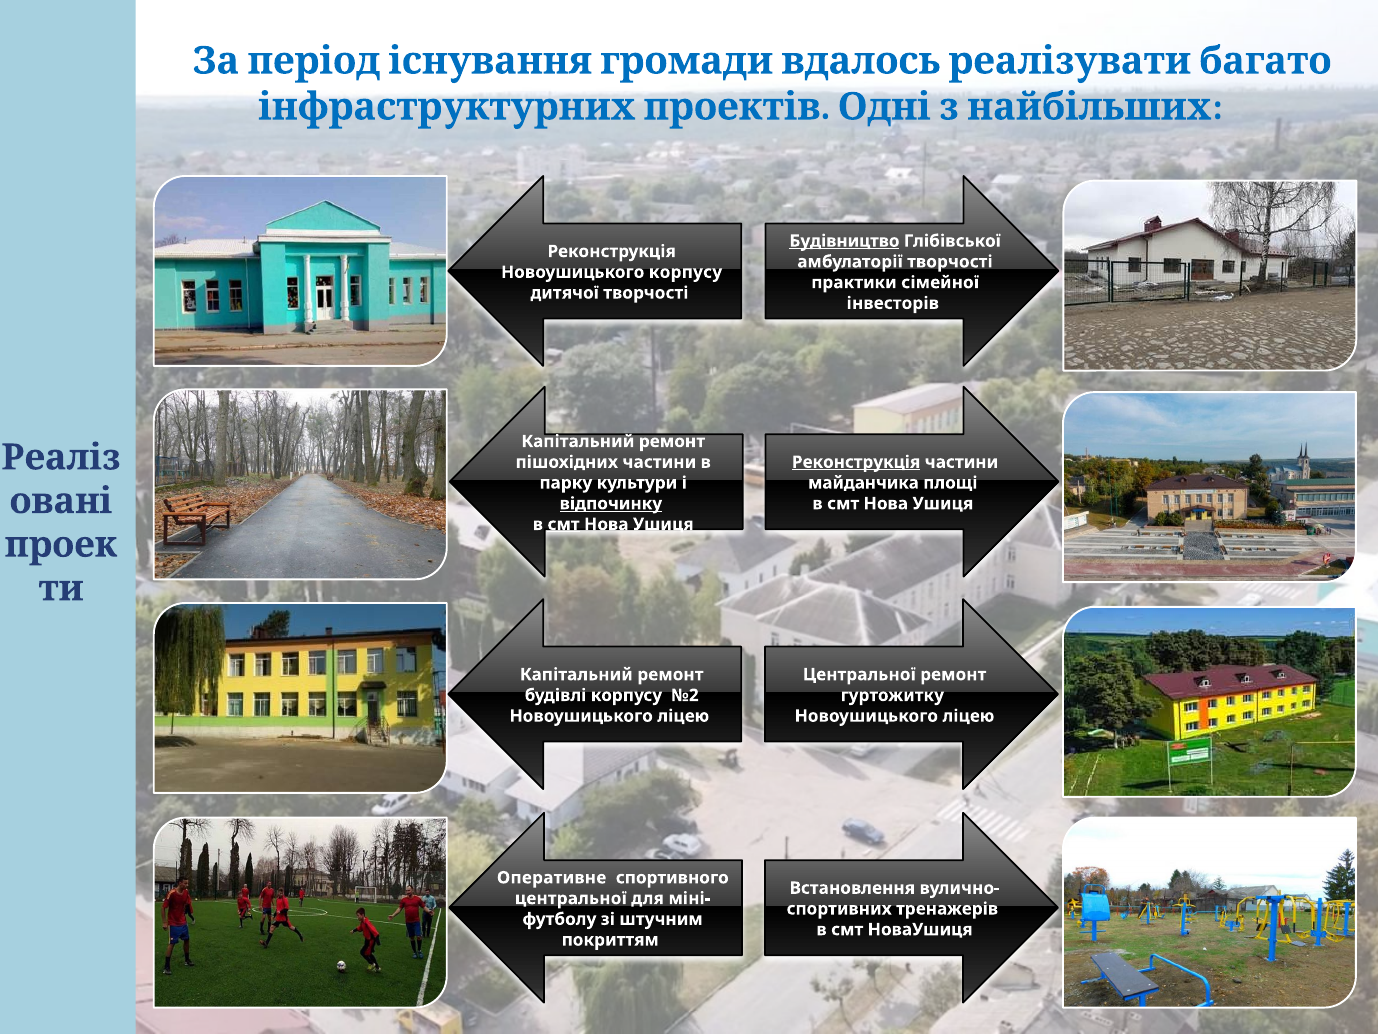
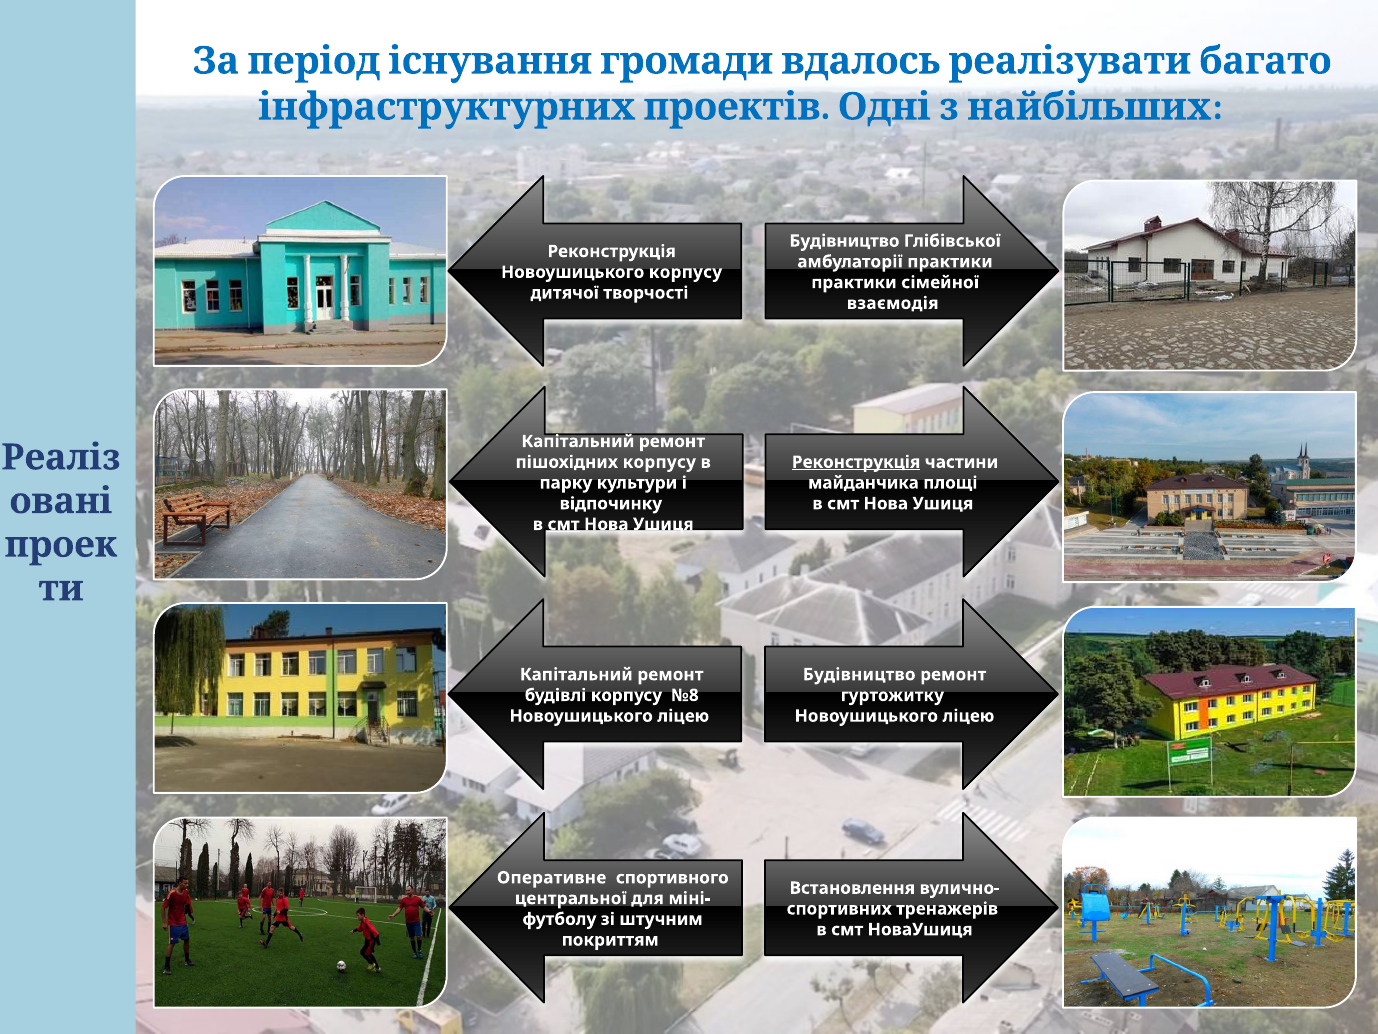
Будівництво at (844, 241) underline: present -> none
амбулаторії творчості: творчості -> практики
інвесторів: інвесторів -> взаємодія
пішохідних частини: частини -> корпусу
відпочинку underline: present -> none
Центральної at (859, 674): Центральної -> Будівництво
№2: №2 -> №8
